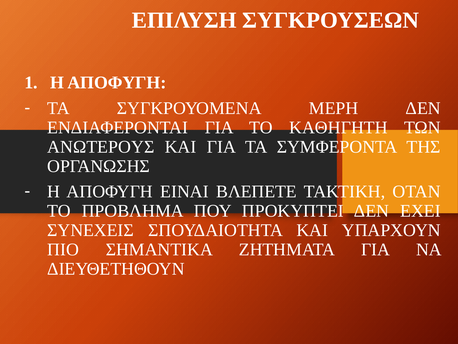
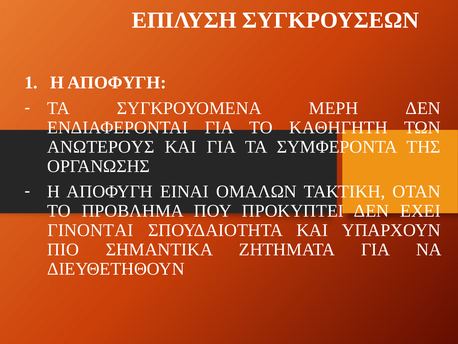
ΒΛΕΠΕΤΕ: ΒΛΕΠΕΤΕ -> ΟΜΑΛΩΝ
ΣΥΝΕΧΕΙΣ: ΣΥΝΕΧΕΙΣ -> ΓΙΝΟΝΤΑΙ
